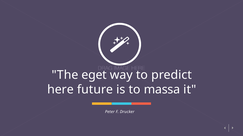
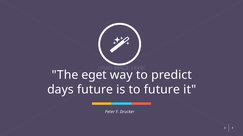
here: here -> days
to massa: massa -> future
